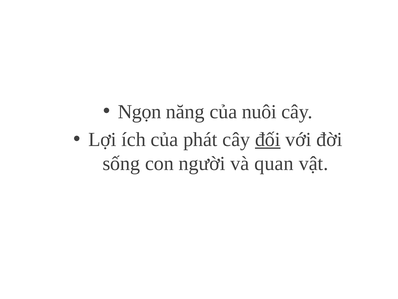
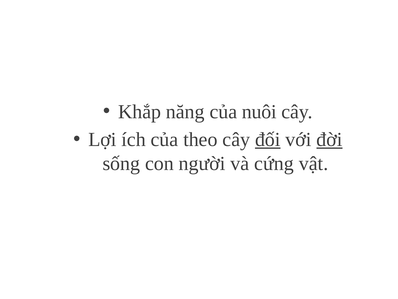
Ngọn: Ngọn -> Khắp
phát: phát -> theo
đời underline: none -> present
quan: quan -> cứng
